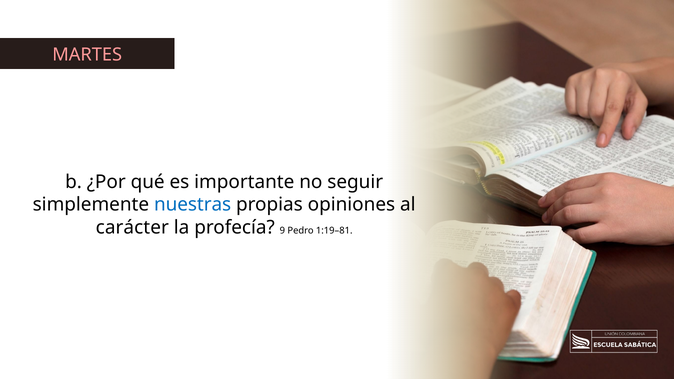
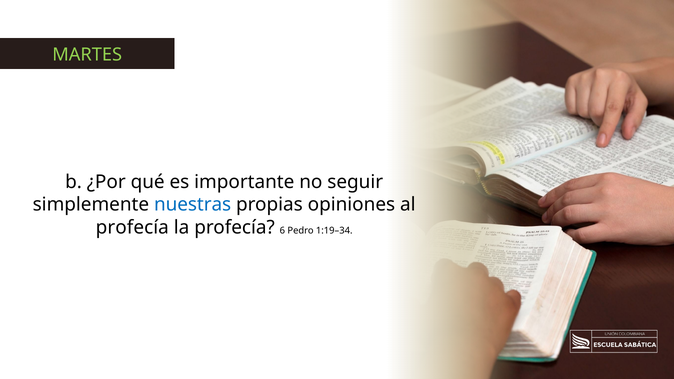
MARTES colour: pink -> light green
carácter at (132, 227): carácter -> profecía
9: 9 -> 6
1:19–81: 1:19–81 -> 1:19–34
